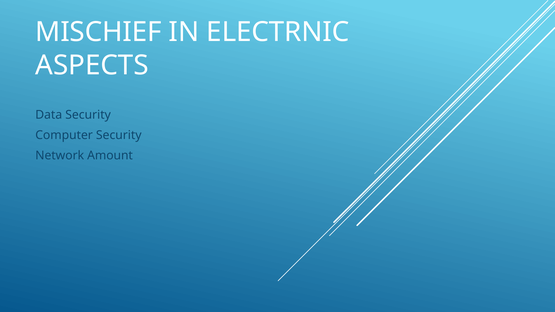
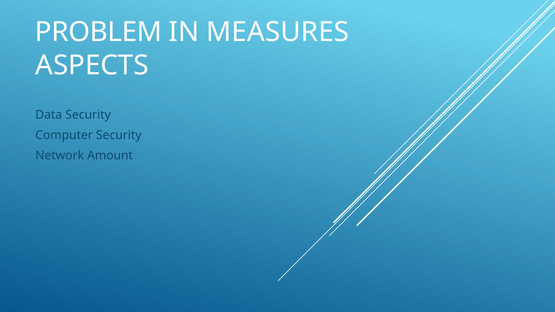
MISCHIEF: MISCHIEF -> PROBLEM
ELECTRNIC: ELECTRNIC -> MEASURES
